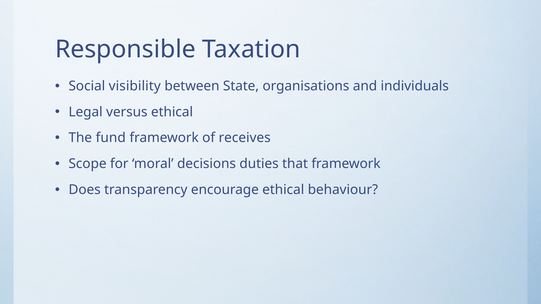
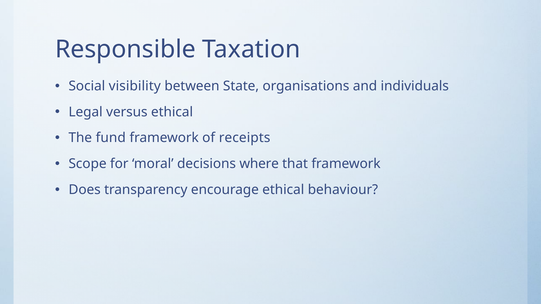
receives: receives -> receipts
duties: duties -> where
